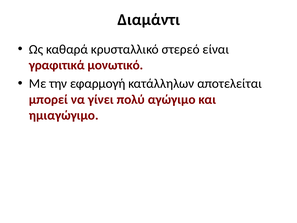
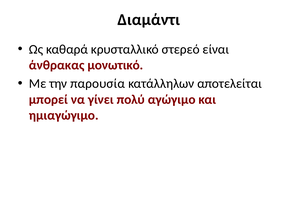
γραφιτικά: γραφιτικά -> άνθρακας
εφαρμογή: εφαρμογή -> παρουσία
